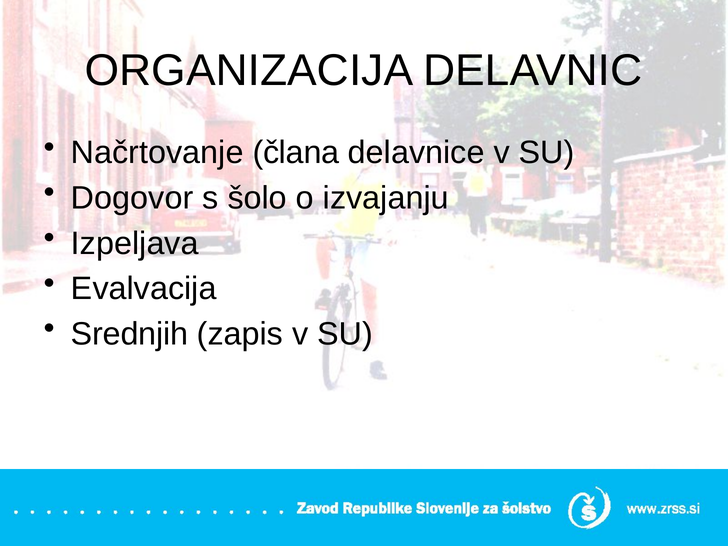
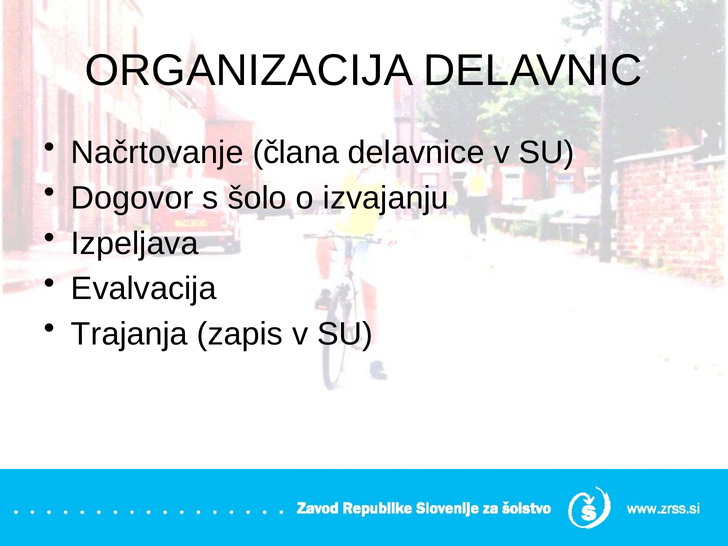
Srednjih: Srednjih -> Trajanja
